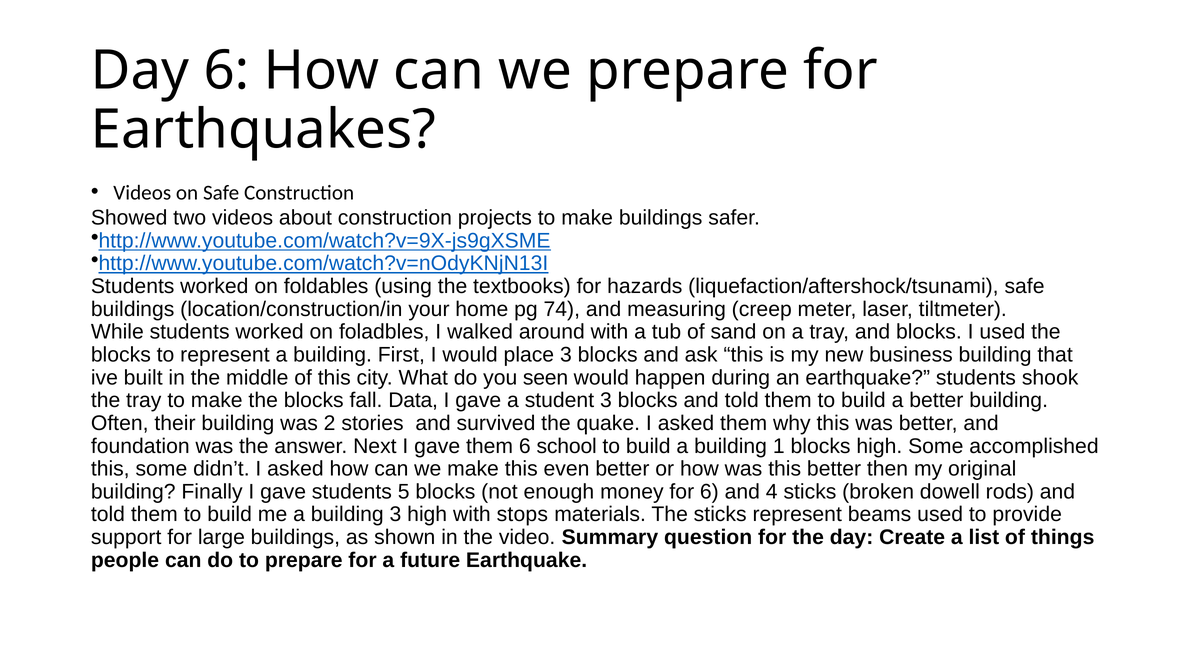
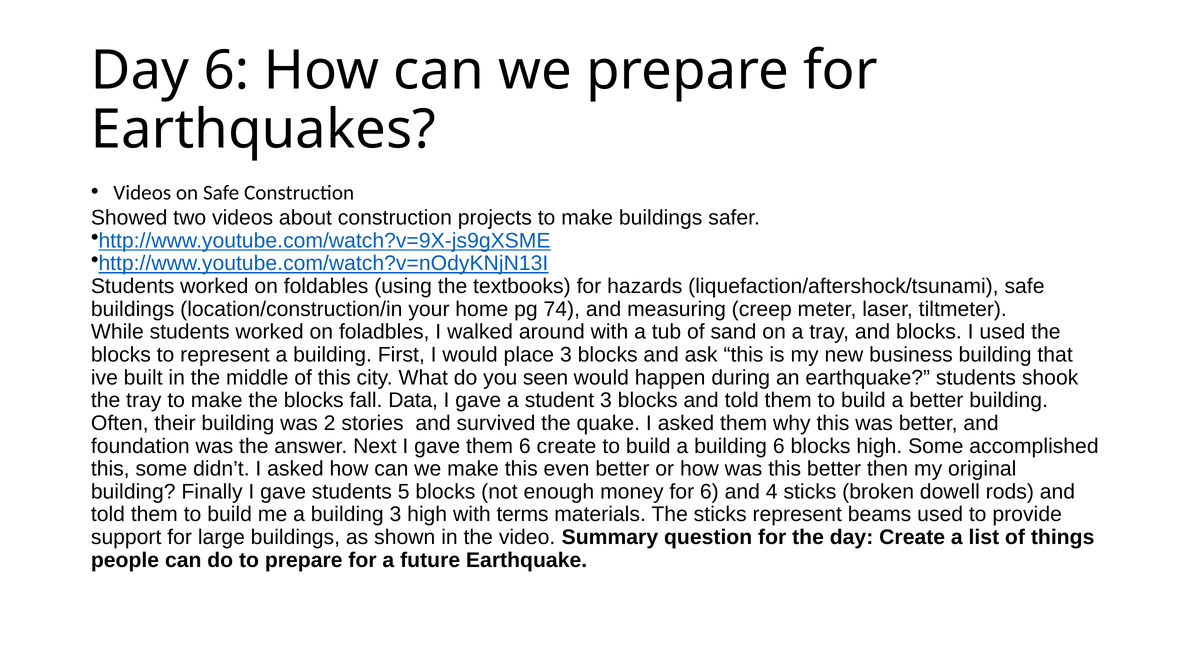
6 school: school -> create
building 1: 1 -> 6
stops: stops -> terms
